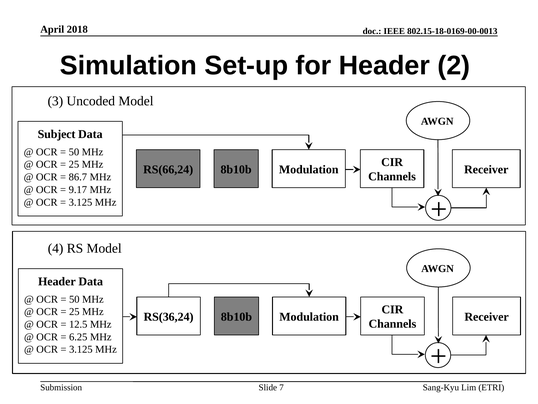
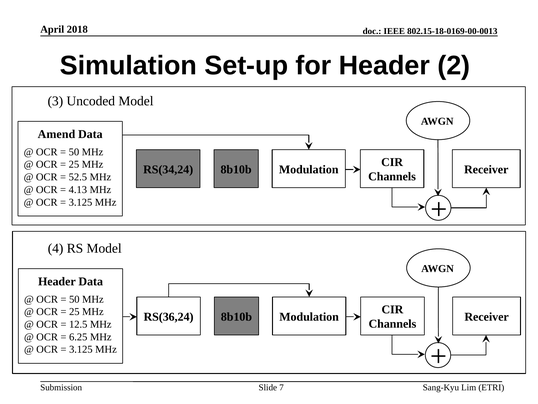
Subject: Subject -> Amend
RS(66,24: RS(66,24 -> RS(34,24
86.7: 86.7 -> 52.5
9.17: 9.17 -> 4.13
